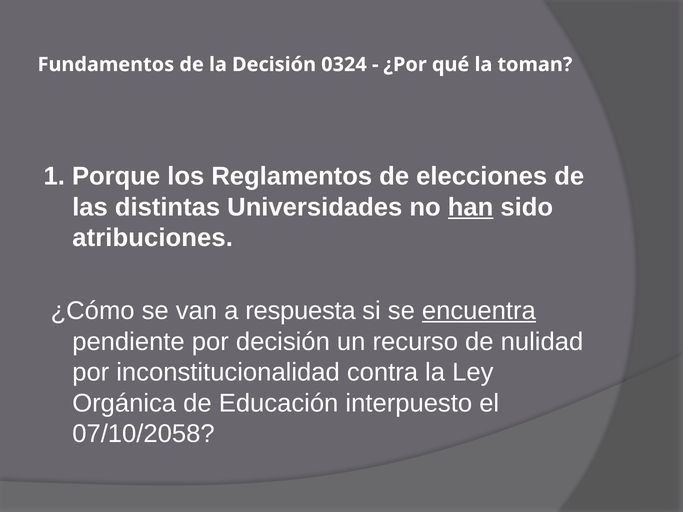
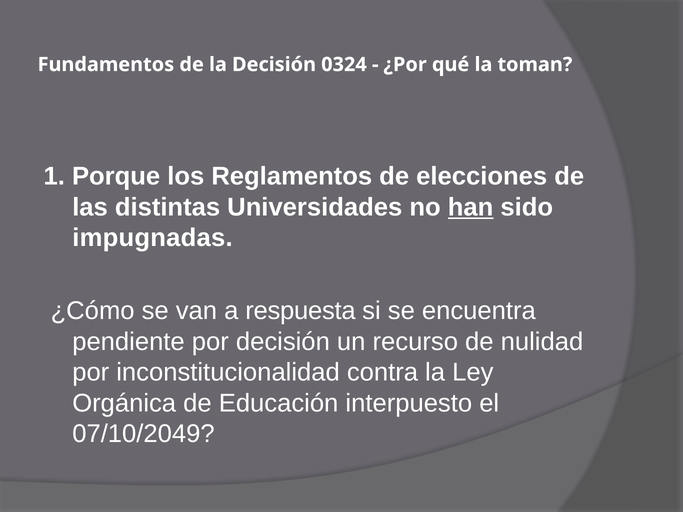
atribuciones: atribuciones -> impugnadas
encuentra underline: present -> none
07/10/2058: 07/10/2058 -> 07/10/2049
